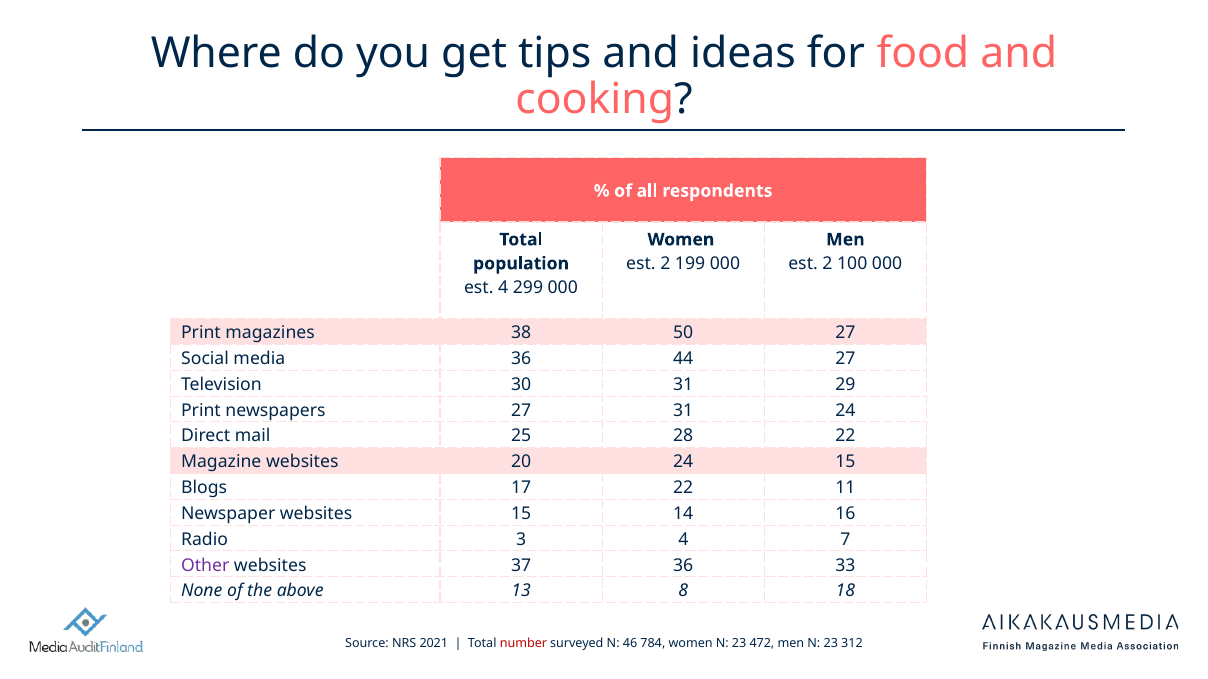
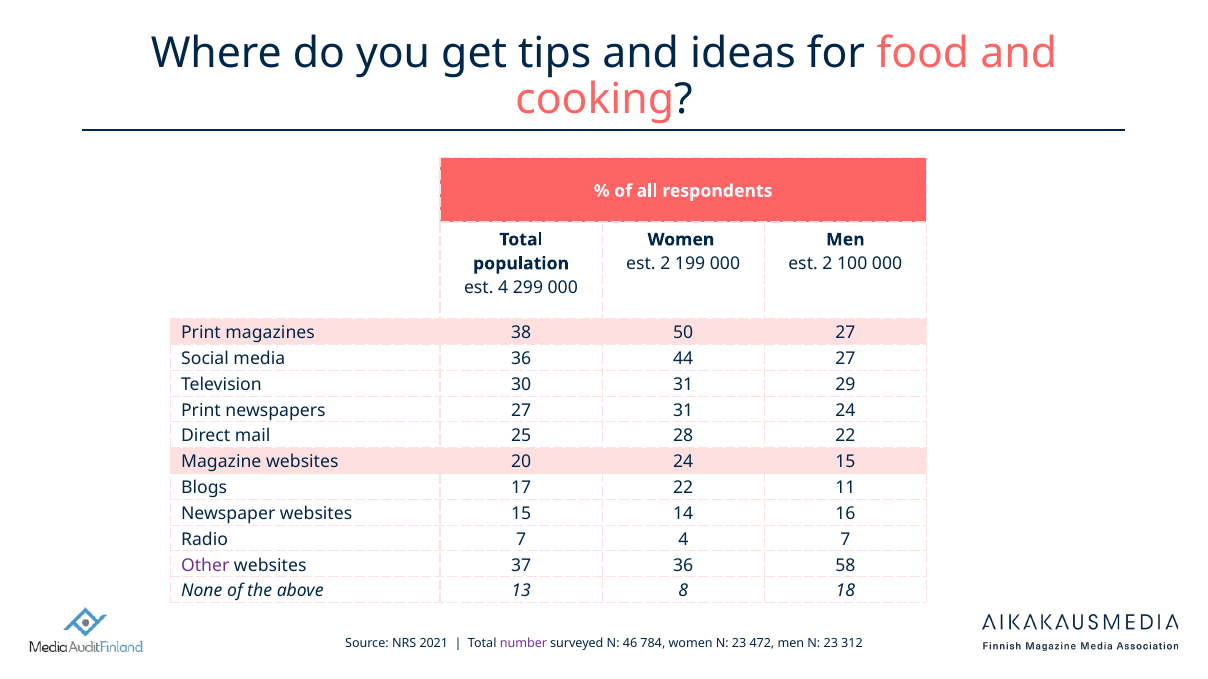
Radio 3: 3 -> 7
33: 33 -> 58
number colour: red -> purple
